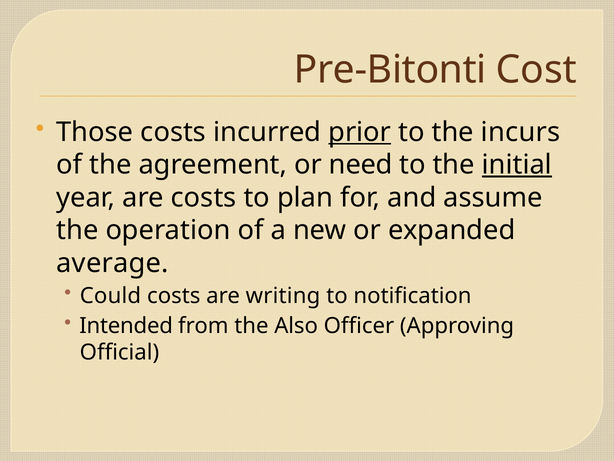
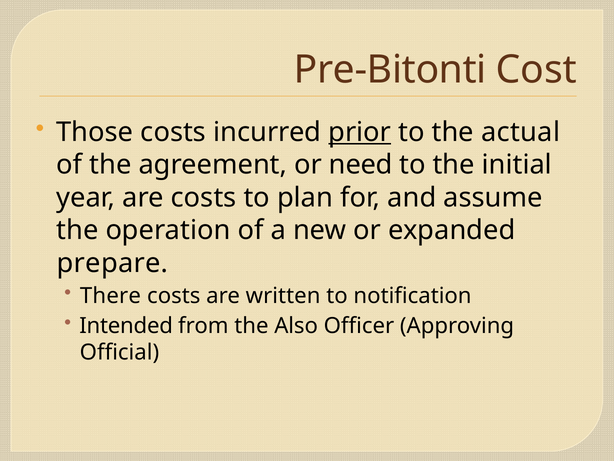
incurs: incurs -> actual
initial underline: present -> none
average: average -> prepare
Could: Could -> There
writing: writing -> written
